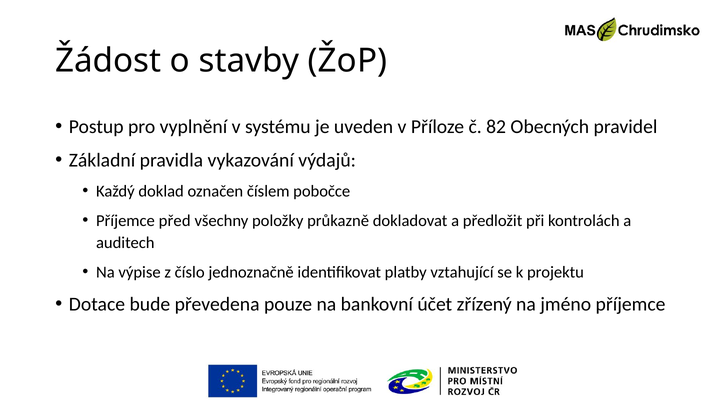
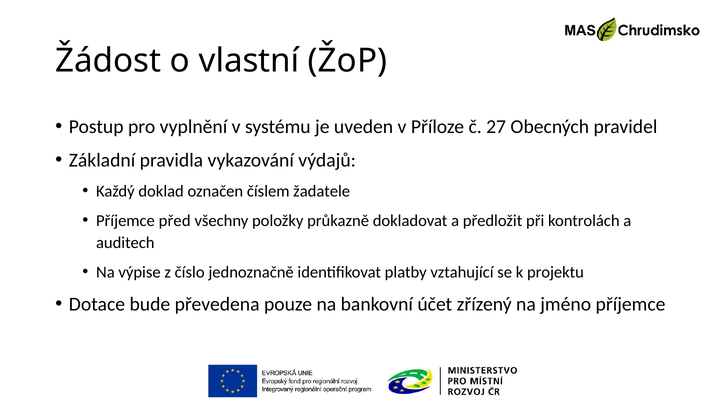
stavby: stavby -> vlastní
82: 82 -> 27
pobočce: pobočce -> žadatele
